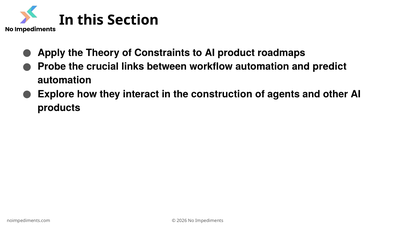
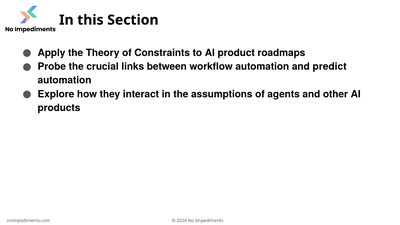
construction: construction -> assumptions
